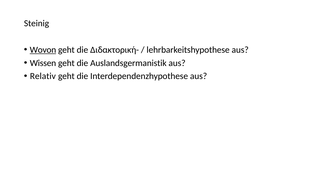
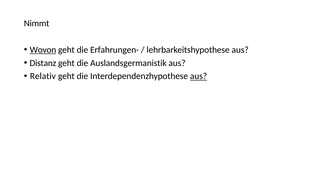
Steinig: Steinig -> Nimmt
Διδακτορική-: Διδακτορική- -> Erfahrungen-
Wissen: Wissen -> Distanz
aus at (199, 76) underline: none -> present
